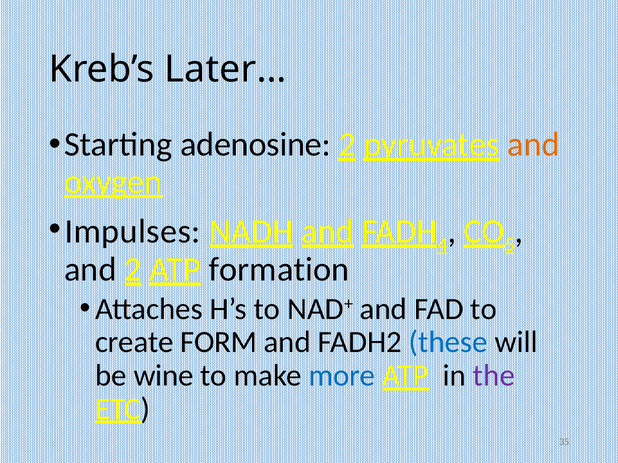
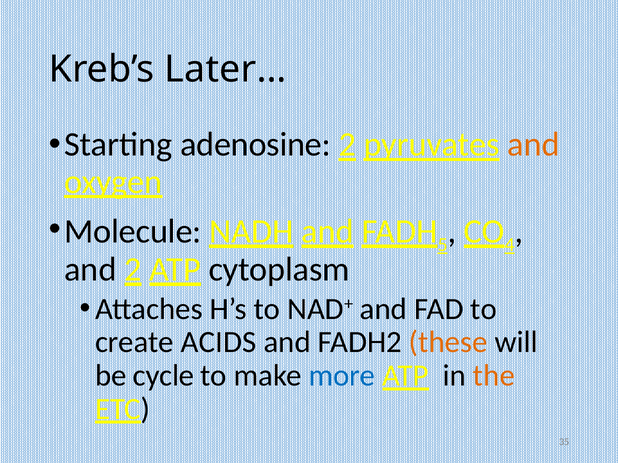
Impulses: Impulses -> Molecule
4: 4 -> 5
5: 5 -> 4
formation: formation -> cytoplasm
FORM: FORM -> ACIDS
these colour: blue -> orange
wine: wine -> cycle
the colour: purple -> orange
